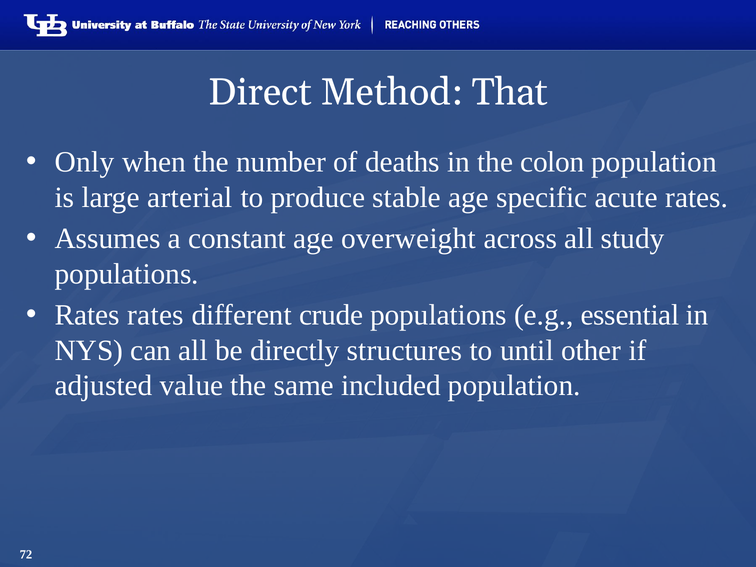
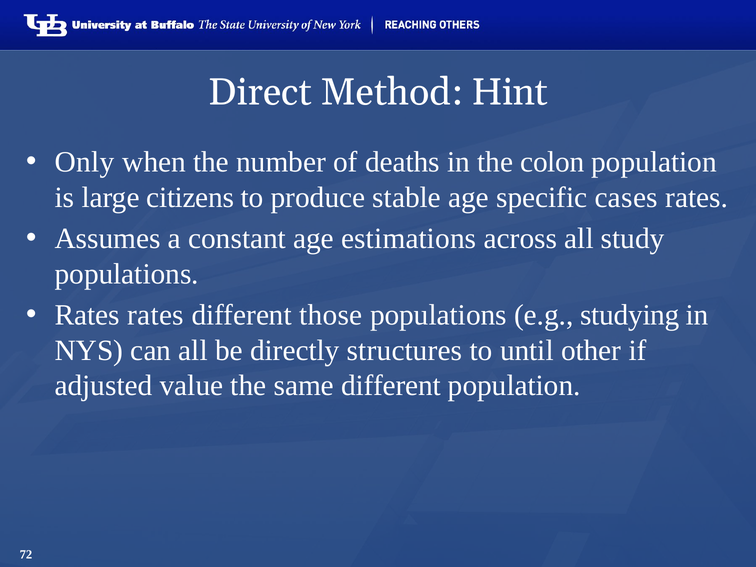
That: That -> Hint
arterial: arterial -> citizens
acute: acute -> cases
overweight: overweight -> estimations
crude: crude -> those
essential: essential -> studying
same included: included -> different
